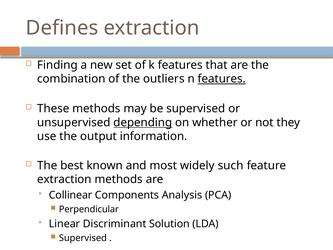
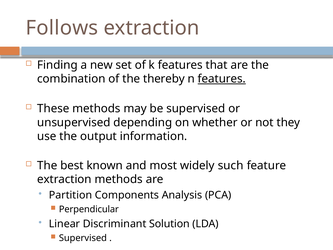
Defines: Defines -> Follows
outliers: outliers -> thereby
depending underline: present -> none
Collinear: Collinear -> Partition
